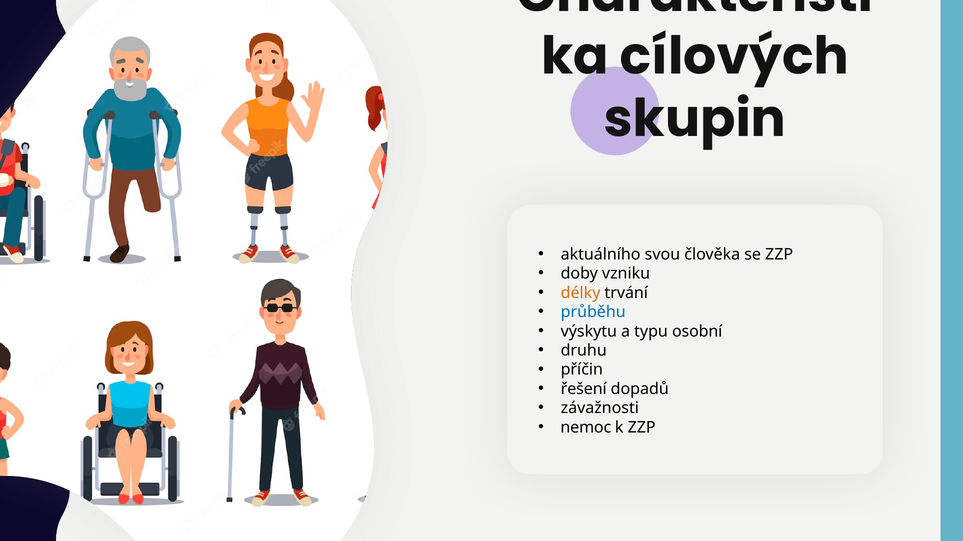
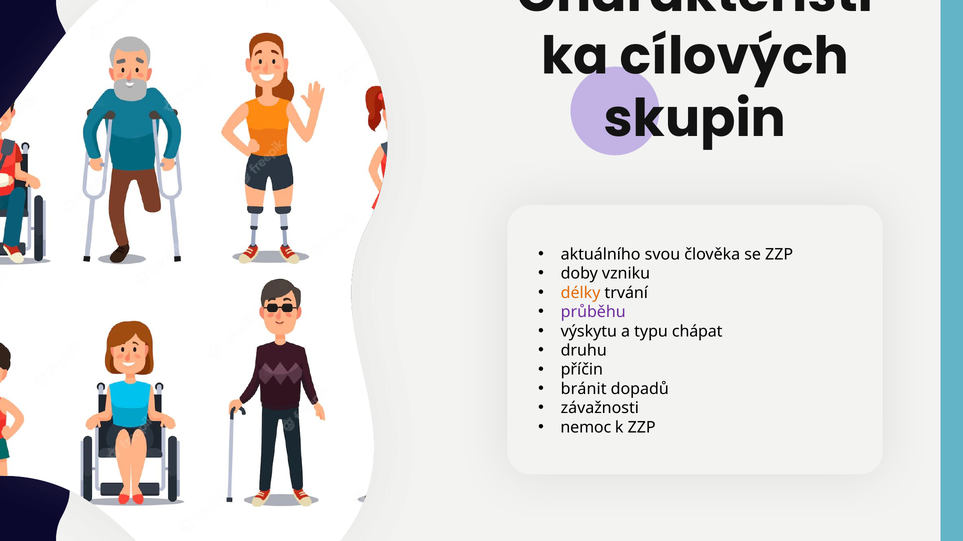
průběhu colour: blue -> purple
osobní: osobní -> chápat
řešení: řešení -> bránit
